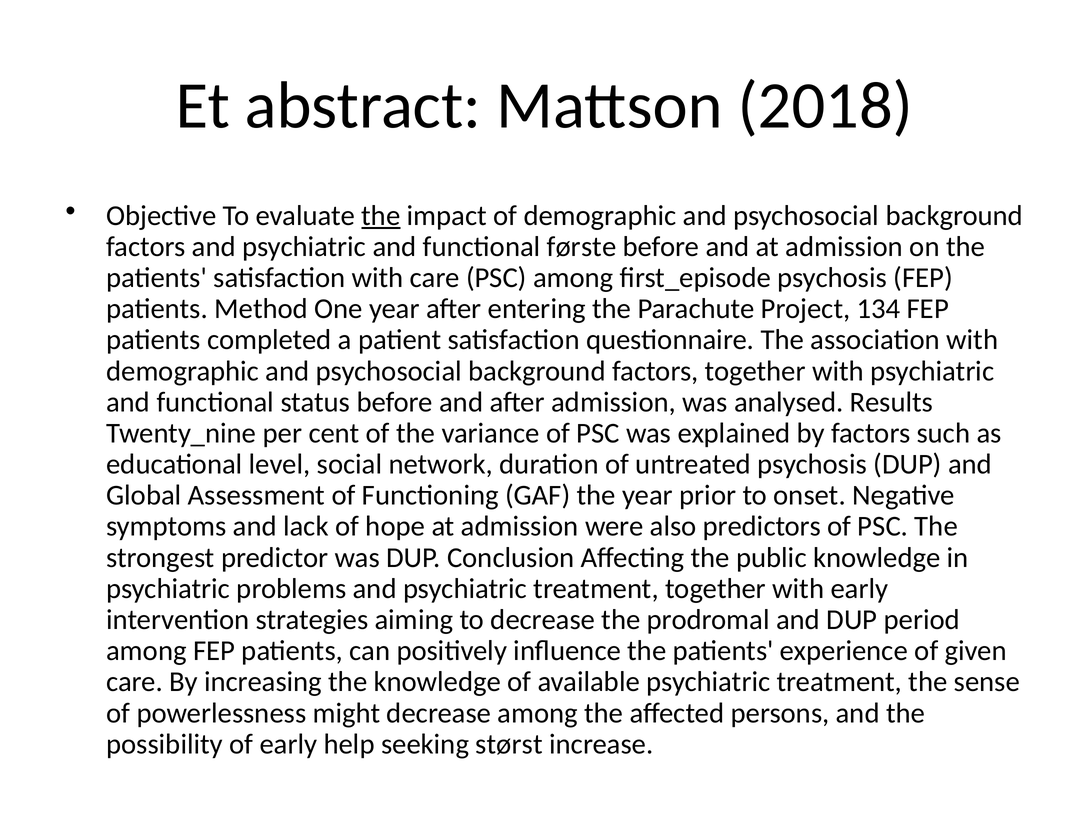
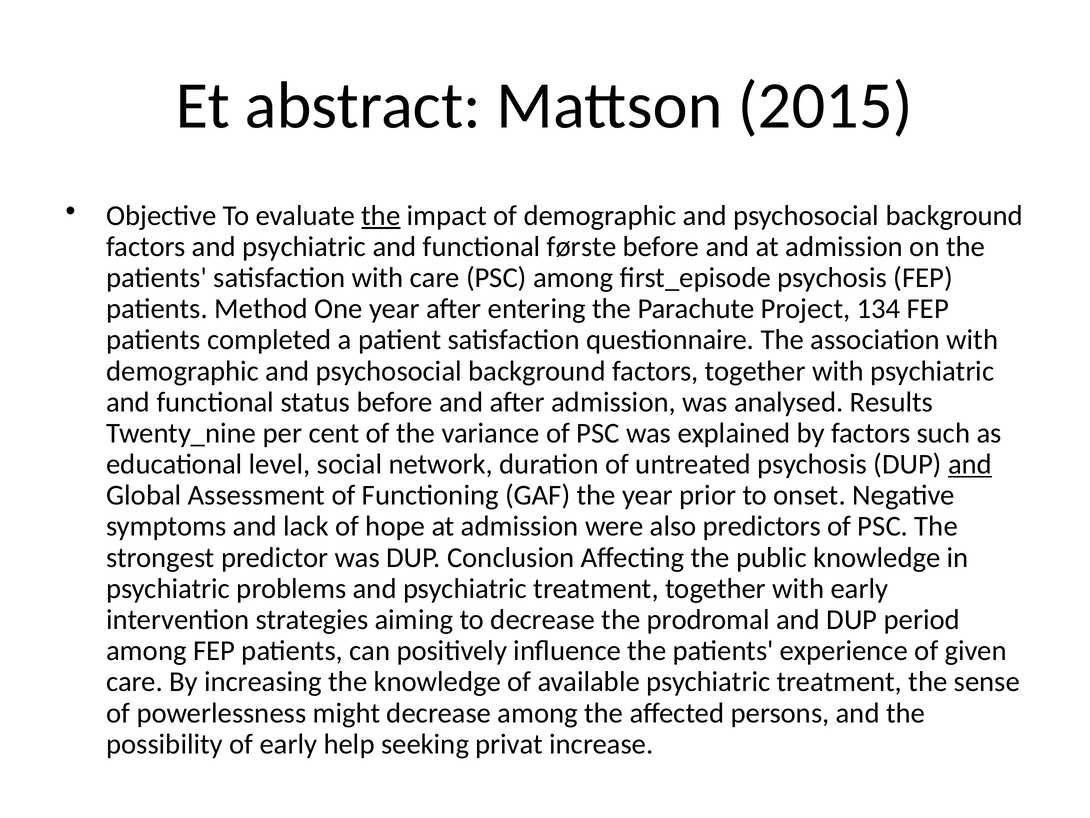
2018: 2018 -> 2015
and at (970, 464) underline: none -> present
størst: størst -> privat
